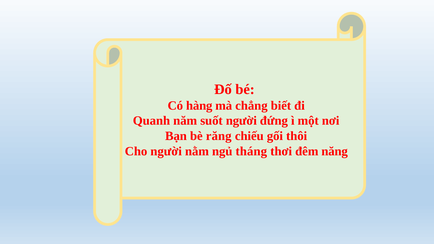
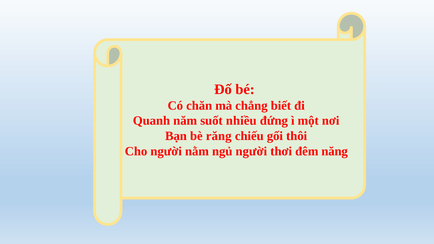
hàng: hàng -> chăn
suốt người: người -> nhiều
ngủ tháng: tháng -> người
